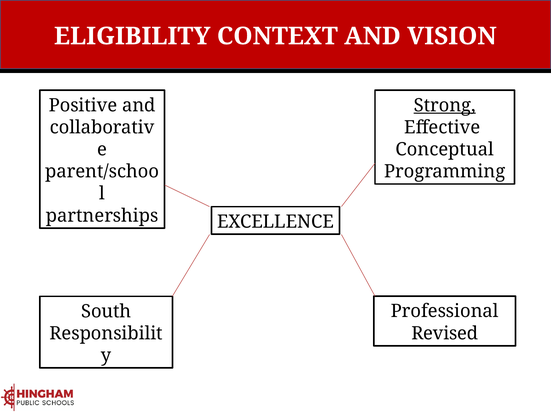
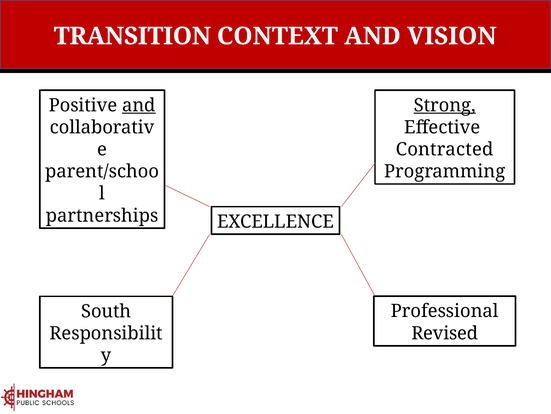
ELIGIBILITY: ELIGIBILITY -> TRANSITION
and at (139, 105) underline: none -> present
Conceptual: Conceptual -> Contracted
